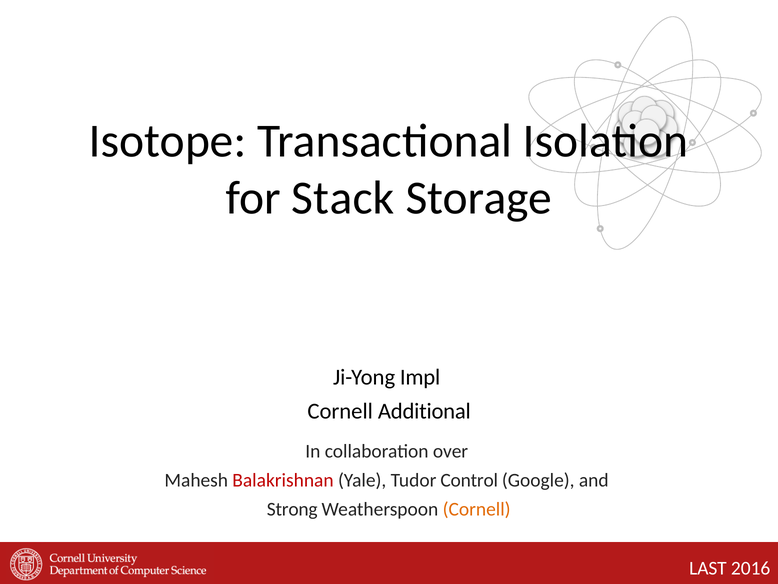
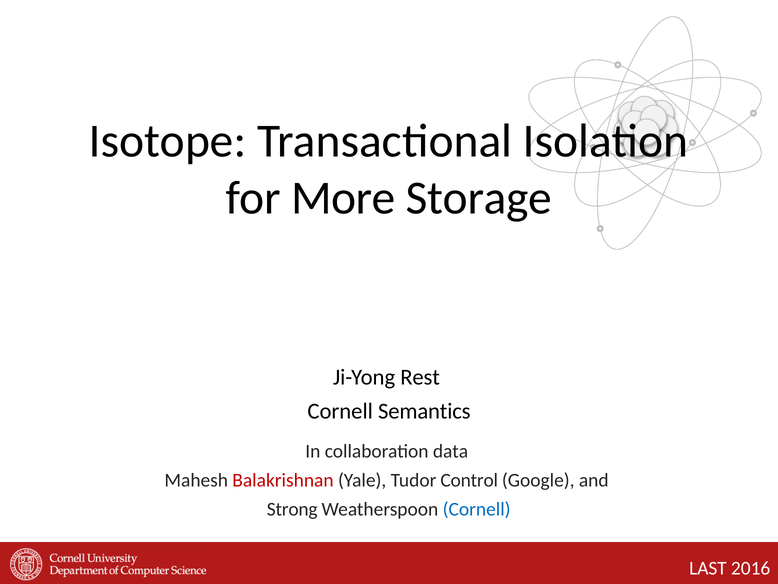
Stack: Stack -> More
Impl: Impl -> Rest
Additional: Additional -> Semantics
over: over -> data
Cornell at (477, 509) colour: orange -> blue
